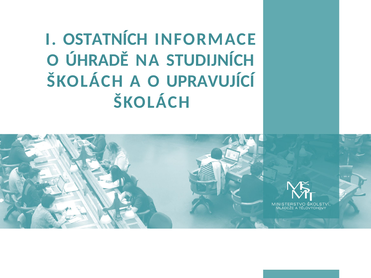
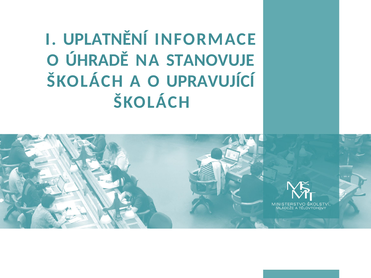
OSTATNÍCH: OSTATNÍCH -> UPLATNĚNÍ
STUDIJNÍCH: STUDIJNÍCH -> STANOVUJE
